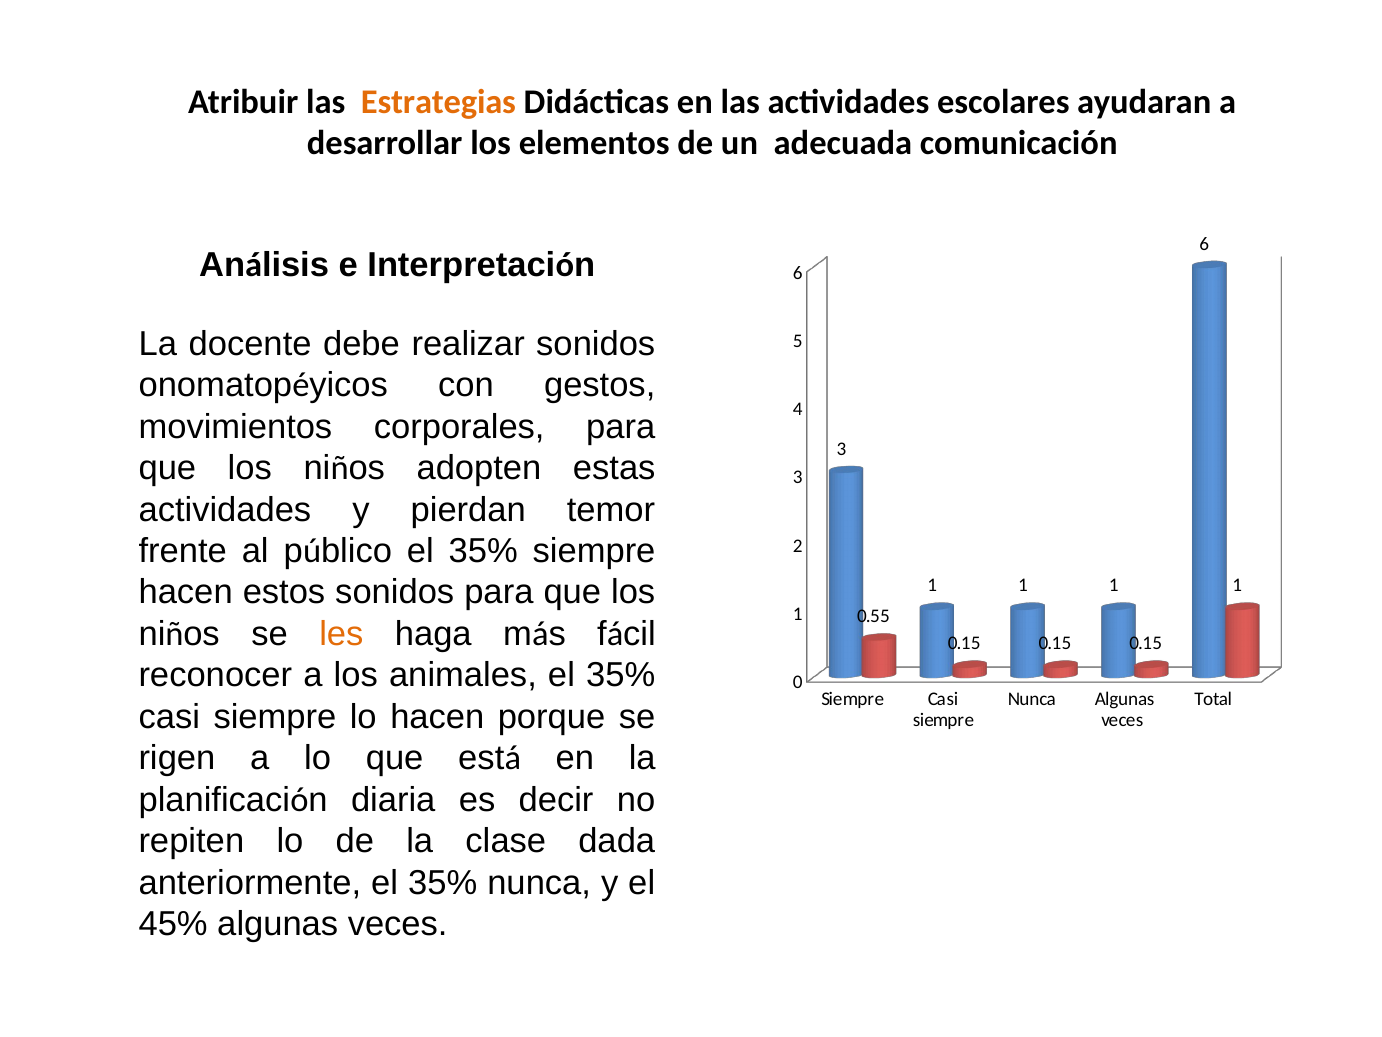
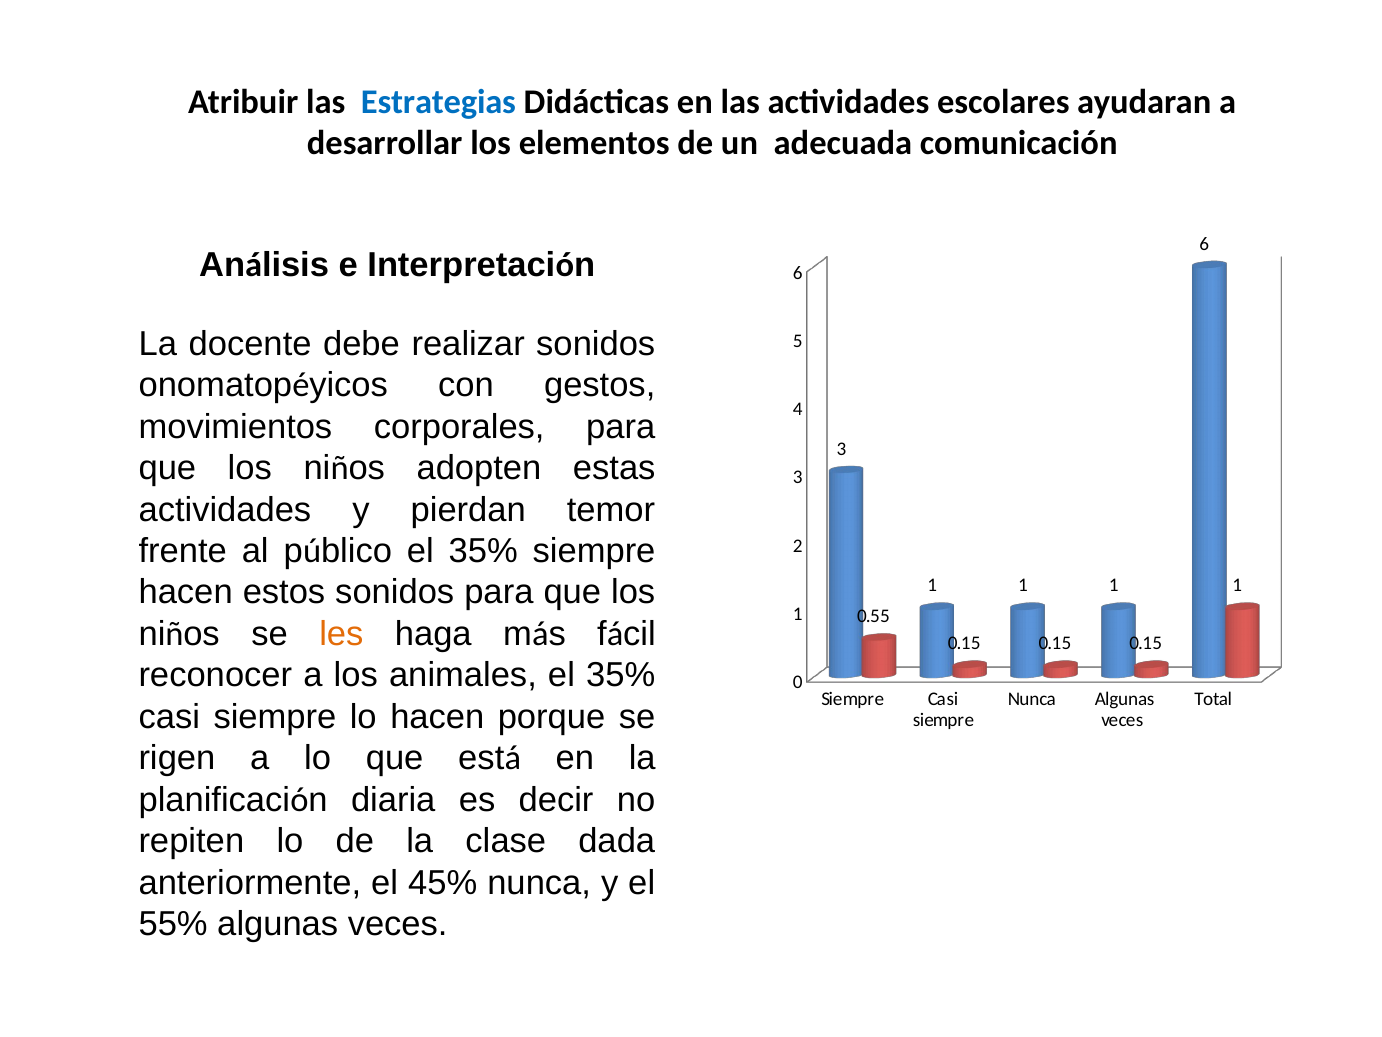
Estrategias colour: orange -> blue
anteriormente el 35%: 35% -> 45%
45%: 45% -> 55%
